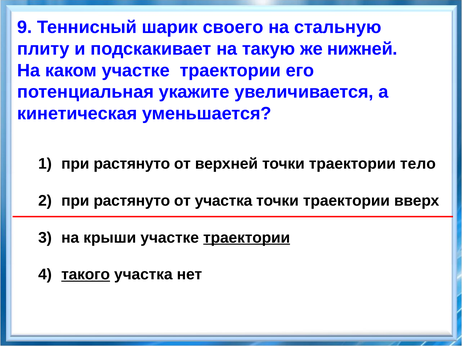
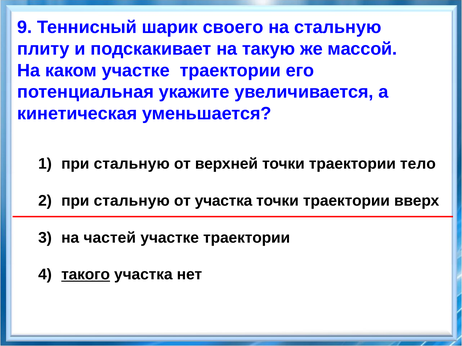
нижней: нижней -> массой
растянуто at (132, 164): растянуто -> стальную
растянуто at (132, 201): растянуто -> стальную
крыши: крыши -> частей
траектории at (247, 238) underline: present -> none
